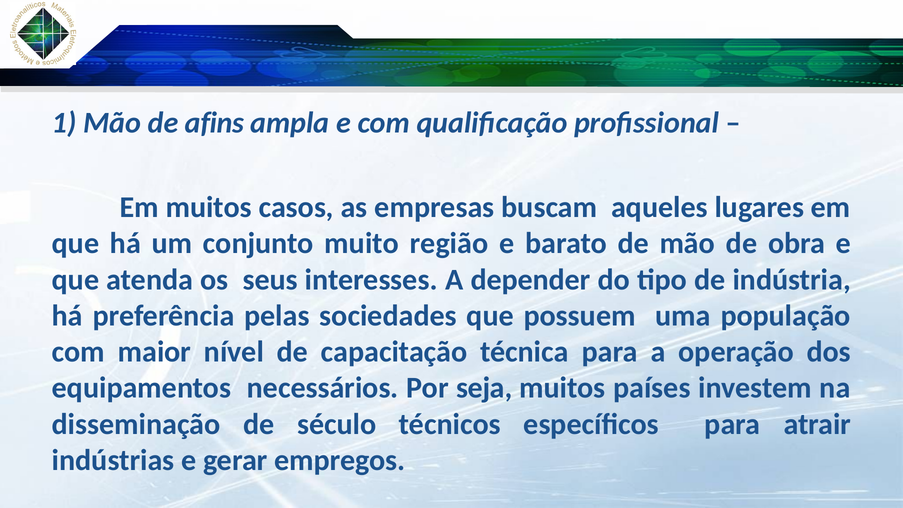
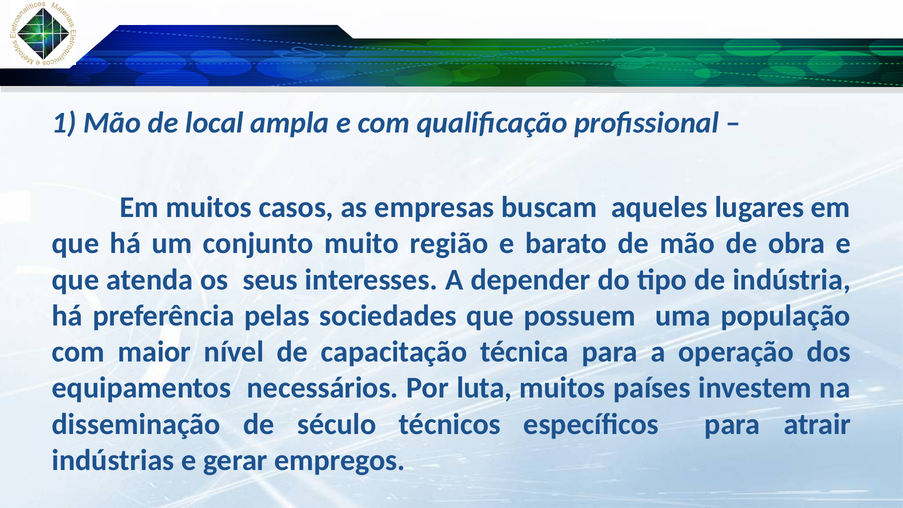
afins: afins -> local
seja: seja -> luta
